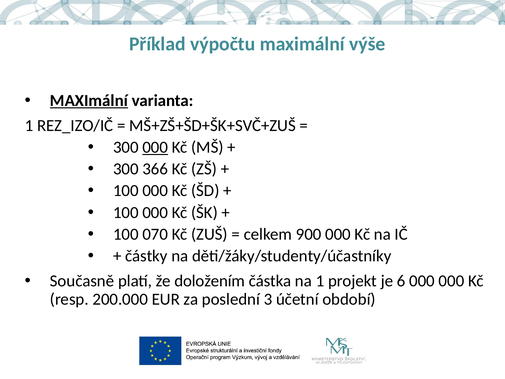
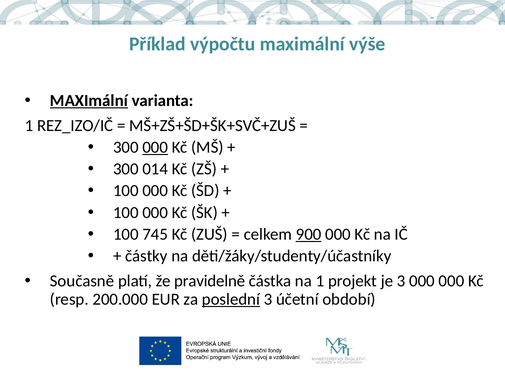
366: 366 -> 014
070: 070 -> 745
900 underline: none -> present
doložením: doložením -> pravidelně
je 6: 6 -> 3
poslední underline: none -> present
